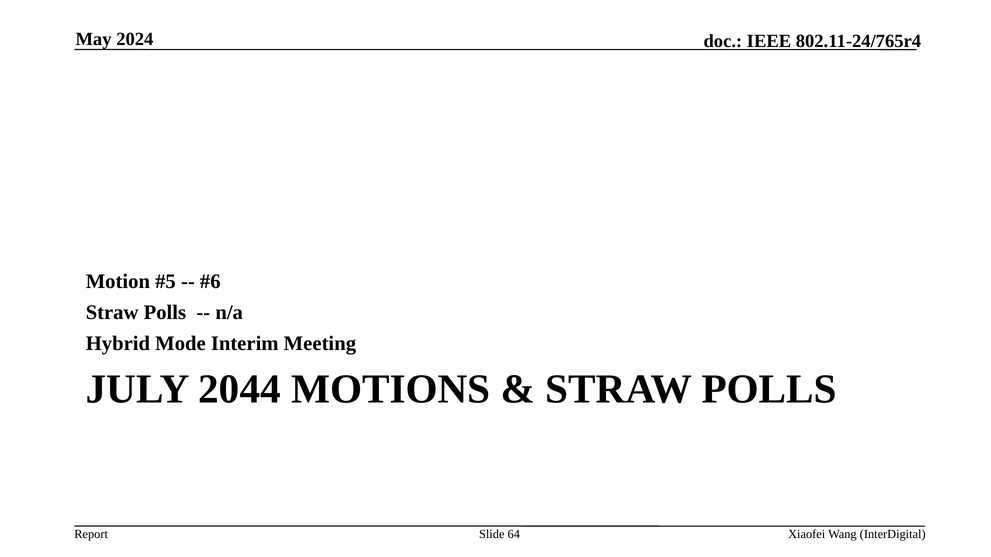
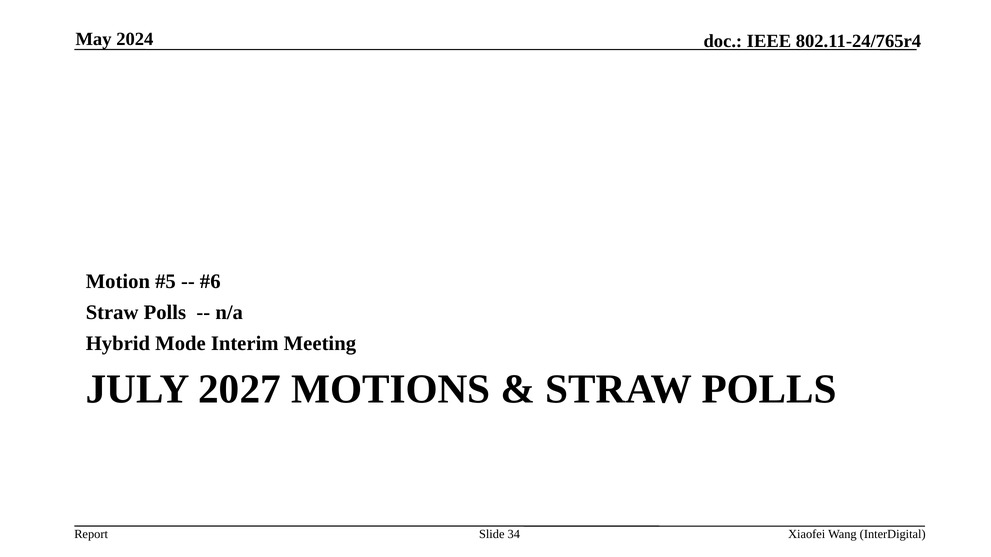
2044: 2044 -> 2027
64: 64 -> 34
